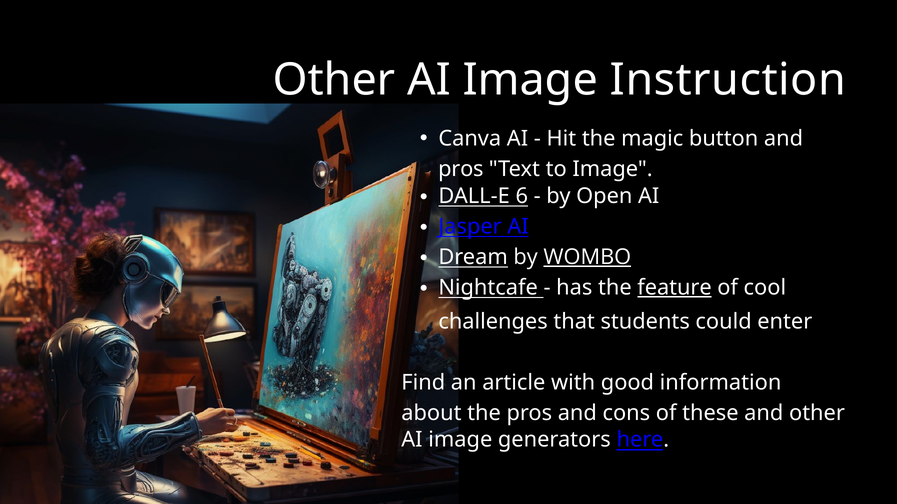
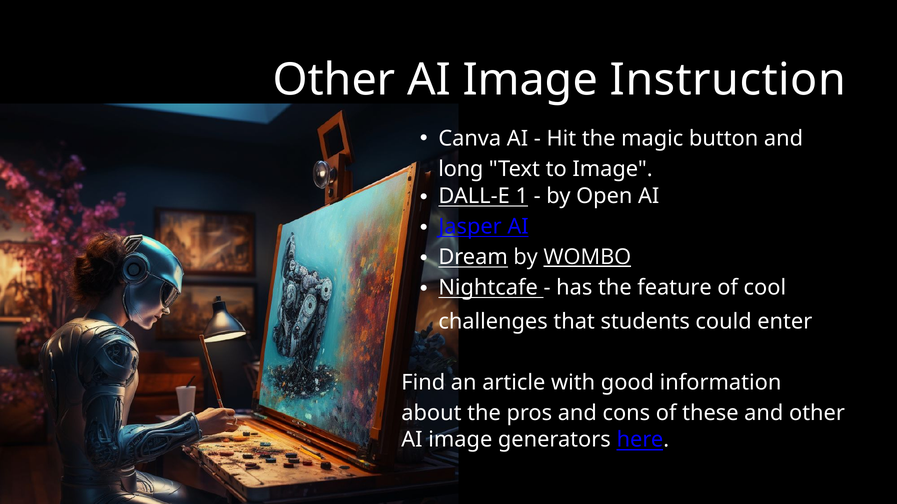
pros at (461, 169): pros -> long
6: 6 -> 1
feature underline: present -> none
